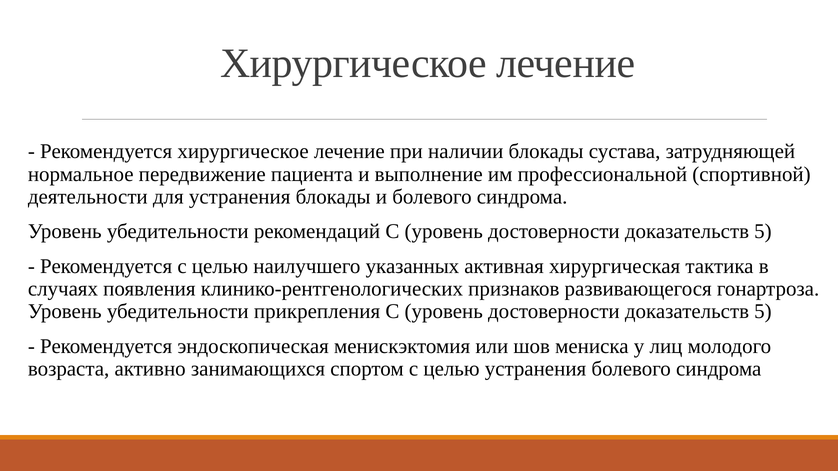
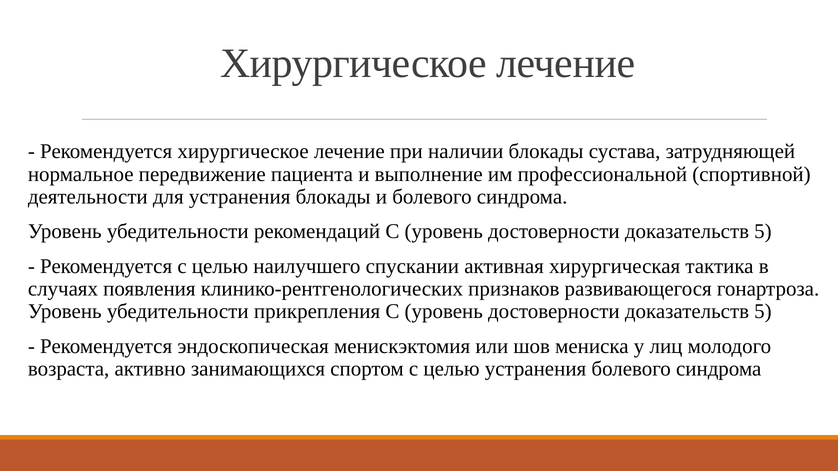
указанных: указанных -> спускании
